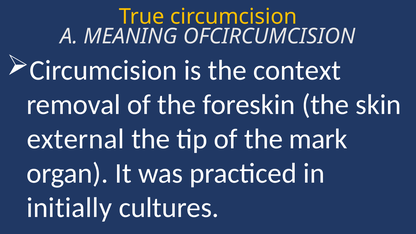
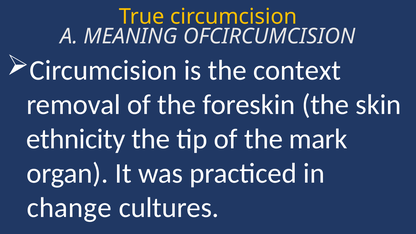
external: external -> ethnicity
initially: initially -> change
